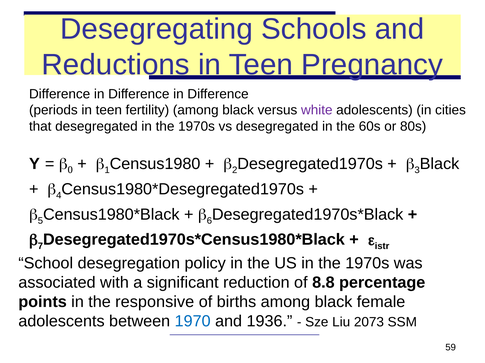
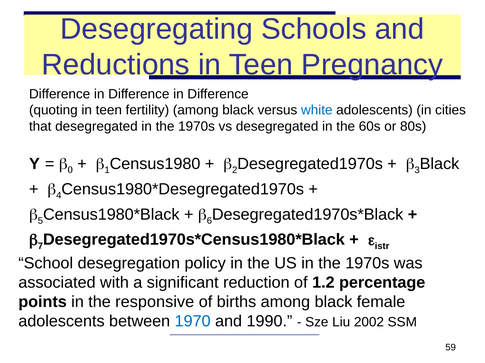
periods: periods -> quoting
white colour: purple -> blue
8.8: 8.8 -> 1.2
1936: 1936 -> 1990
2073: 2073 -> 2002
